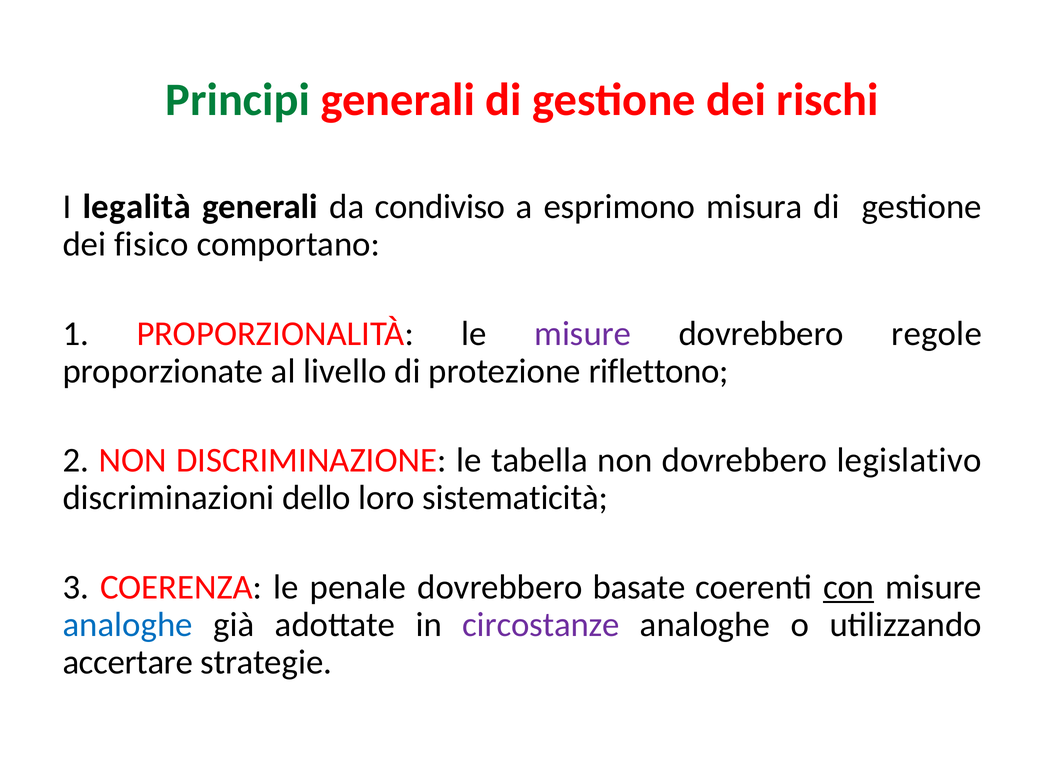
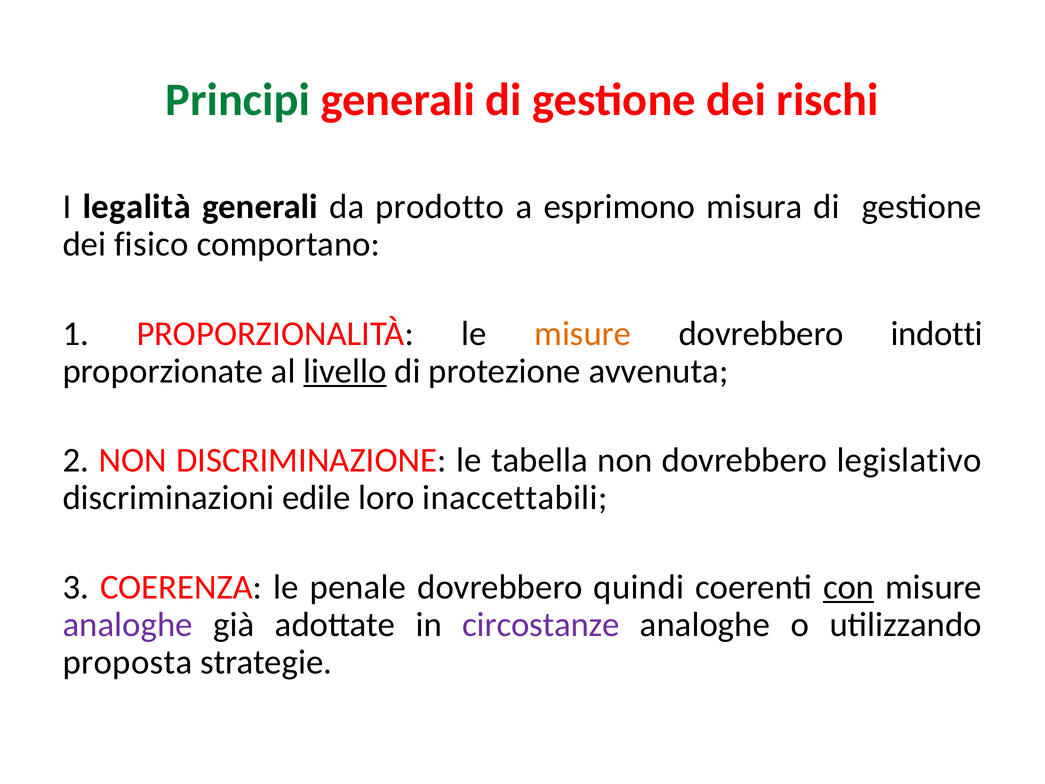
condiviso: condiviso -> prodotto
misure at (583, 333) colour: purple -> orange
regole: regole -> indotti
livello underline: none -> present
riflettono: riflettono -> avvenuta
dello: dello -> edile
sistematicità: sistematicità -> inaccettabili
basate: basate -> quindi
analoghe at (128, 624) colour: blue -> purple
accertare: accertare -> proposta
